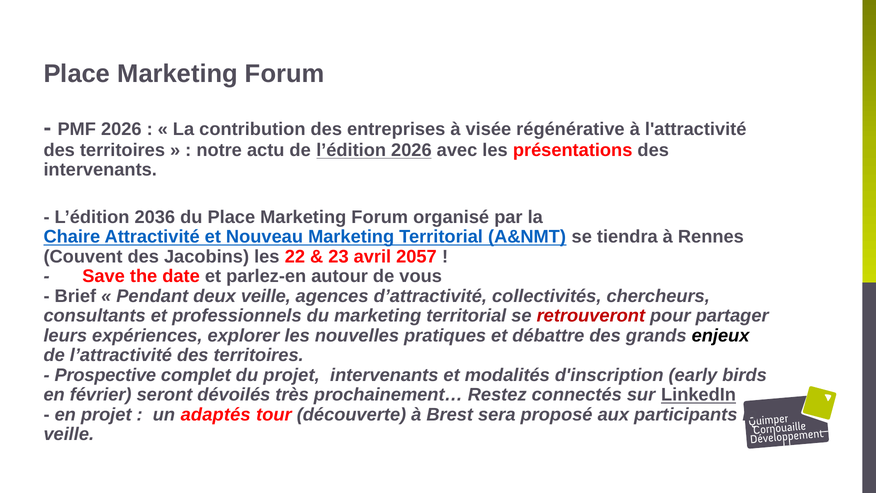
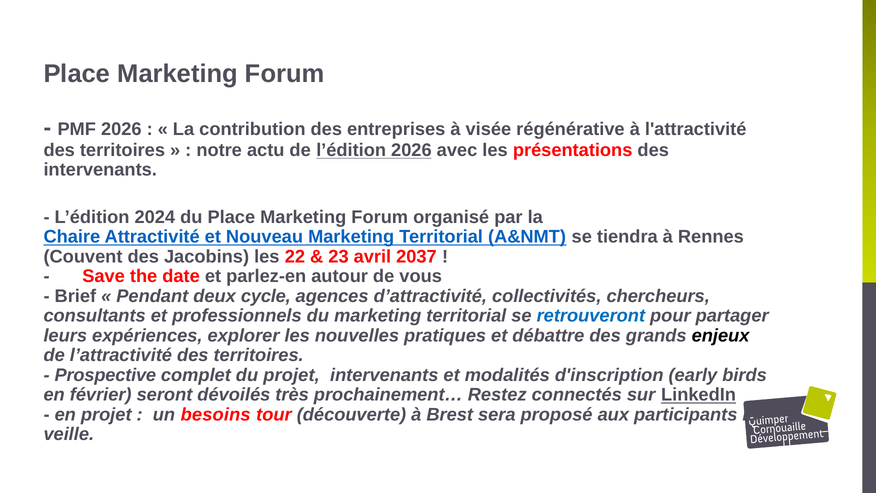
2036: 2036 -> 2024
2057: 2057 -> 2037
deux veille: veille -> cycle
retrouveront colour: red -> blue
adaptés: adaptés -> besoins
